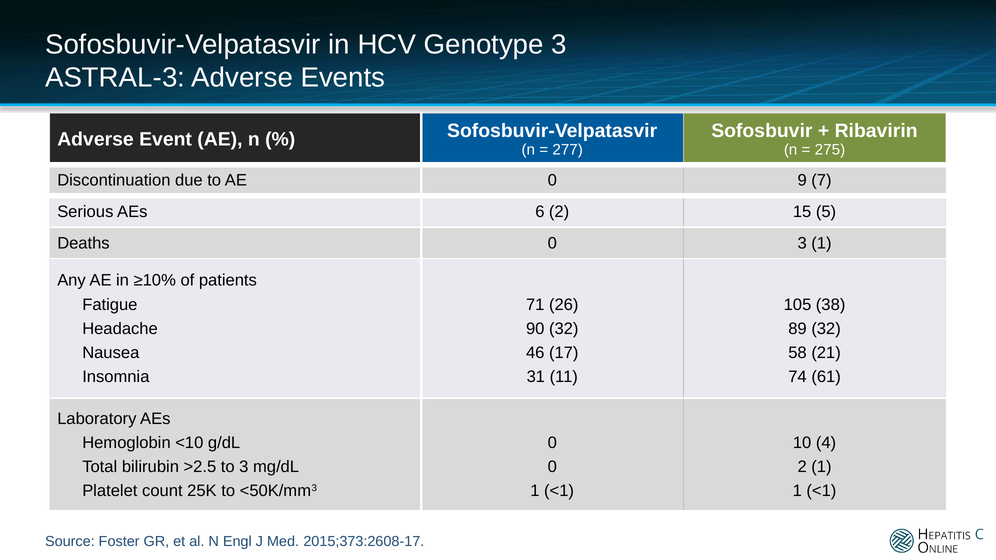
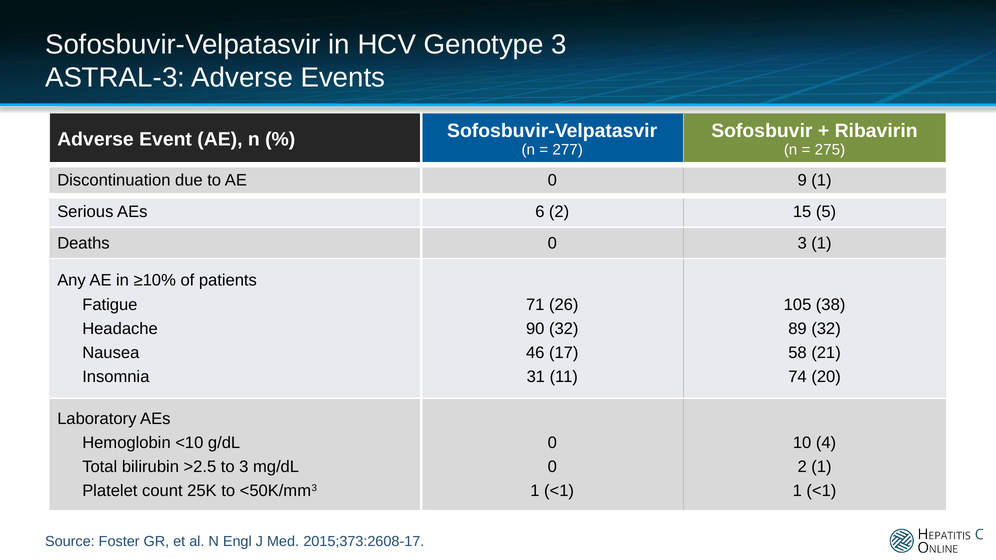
9 7: 7 -> 1
61: 61 -> 20
